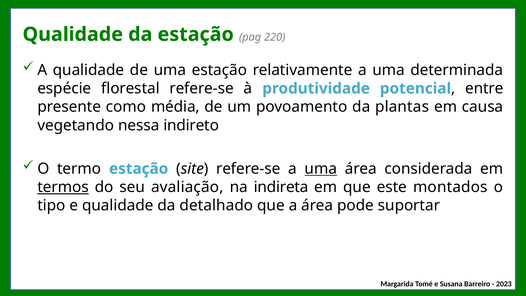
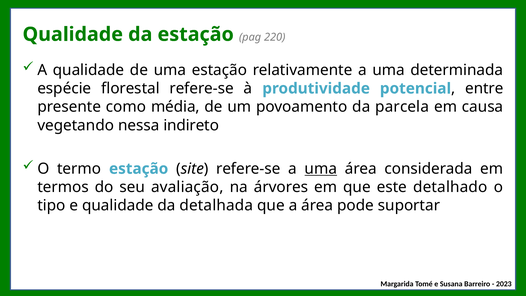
plantas: plantas -> parcela
termos underline: present -> none
indireta: indireta -> árvores
montados: montados -> detalhado
detalhado: detalhado -> detalhada
